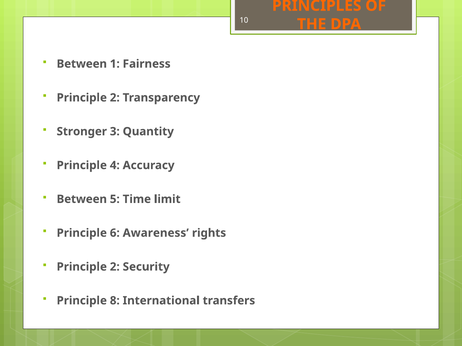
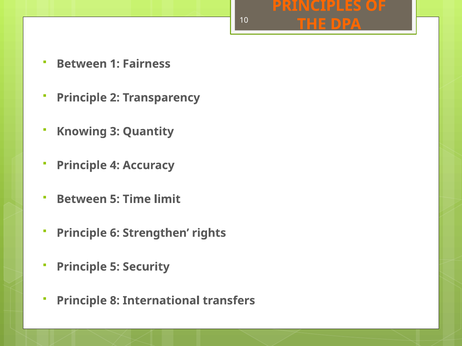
Stronger: Stronger -> Knowing
Awareness: Awareness -> Strengthen
2 at (115, 267): 2 -> 5
